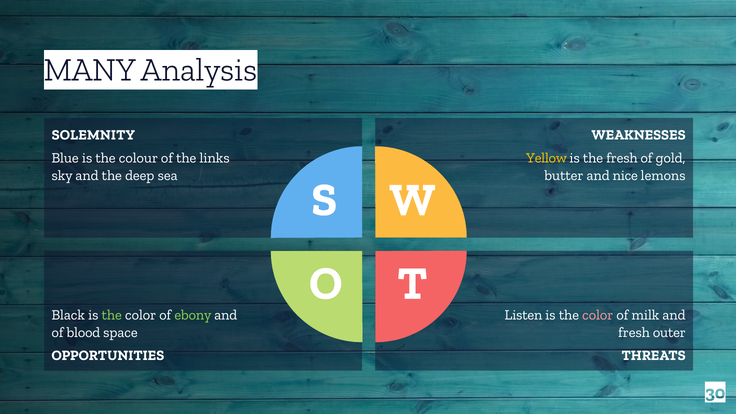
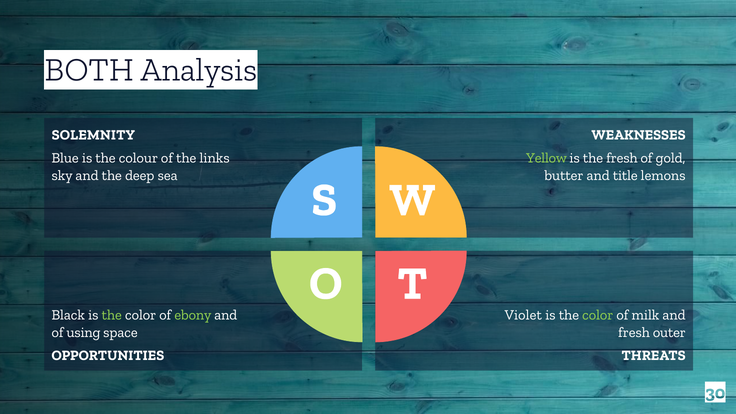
MANY: MANY -> BOTH
Yellow colour: yellow -> light green
nice: nice -> title
Listen: Listen -> Violet
color at (598, 315) colour: pink -> light green
blood: blood -> using
